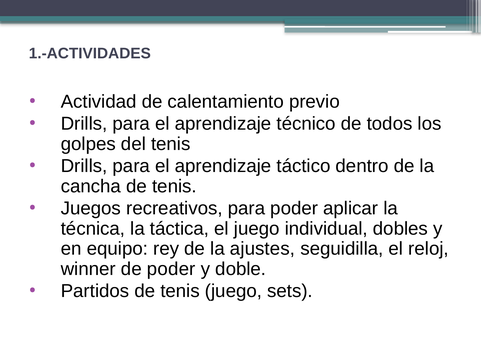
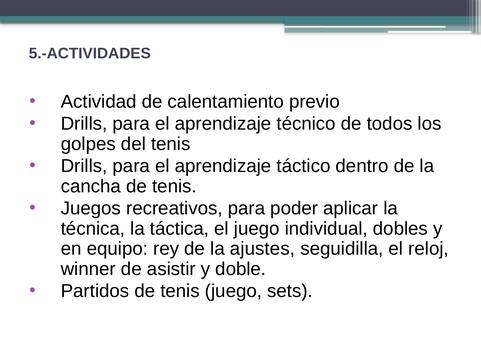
1.-ACTIVIDADES: 1.-ACTIVIDADES -> 5.-ACTIVIDADES
de poder: poder -> asistir
